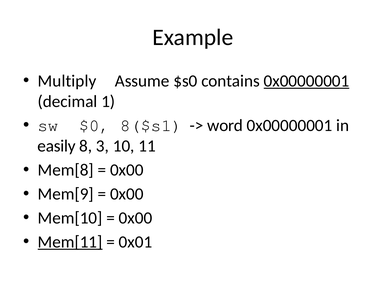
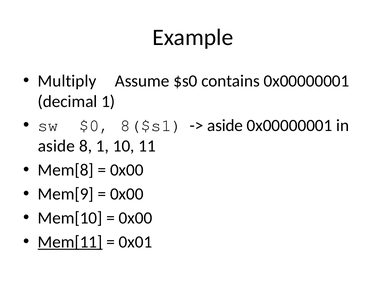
0x00000001 at (306, 81) underline: present -> none
word at (225, 126): word -> aside
easily at (57, 146): easily -> aside
8 3: 3 -> 1
